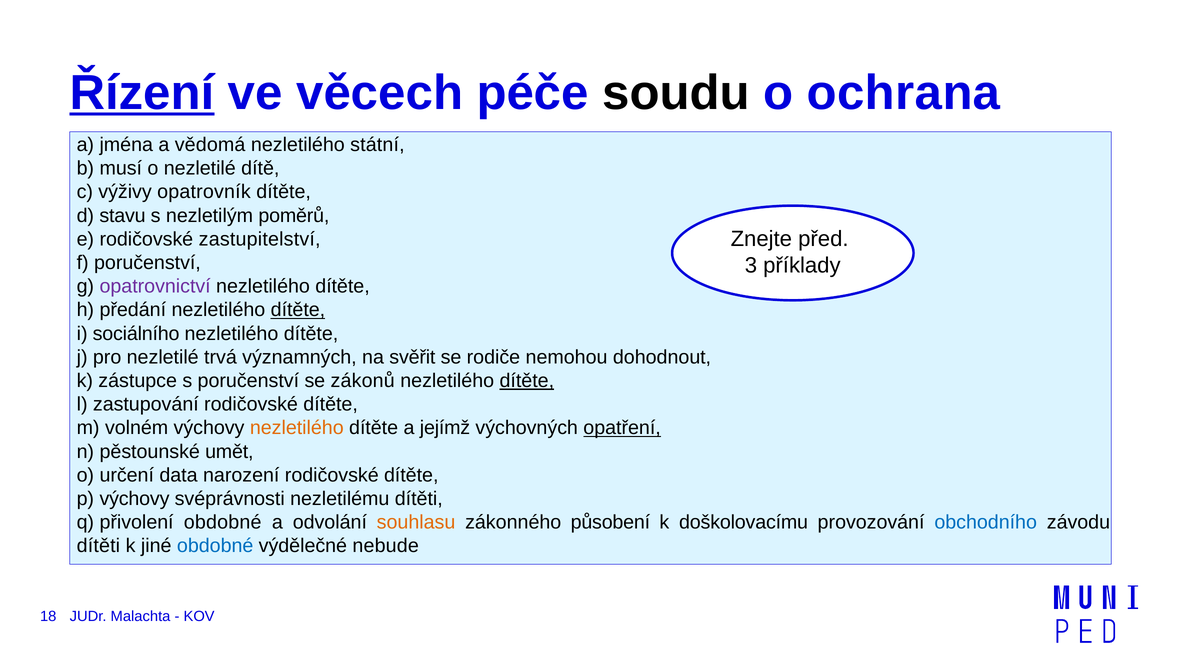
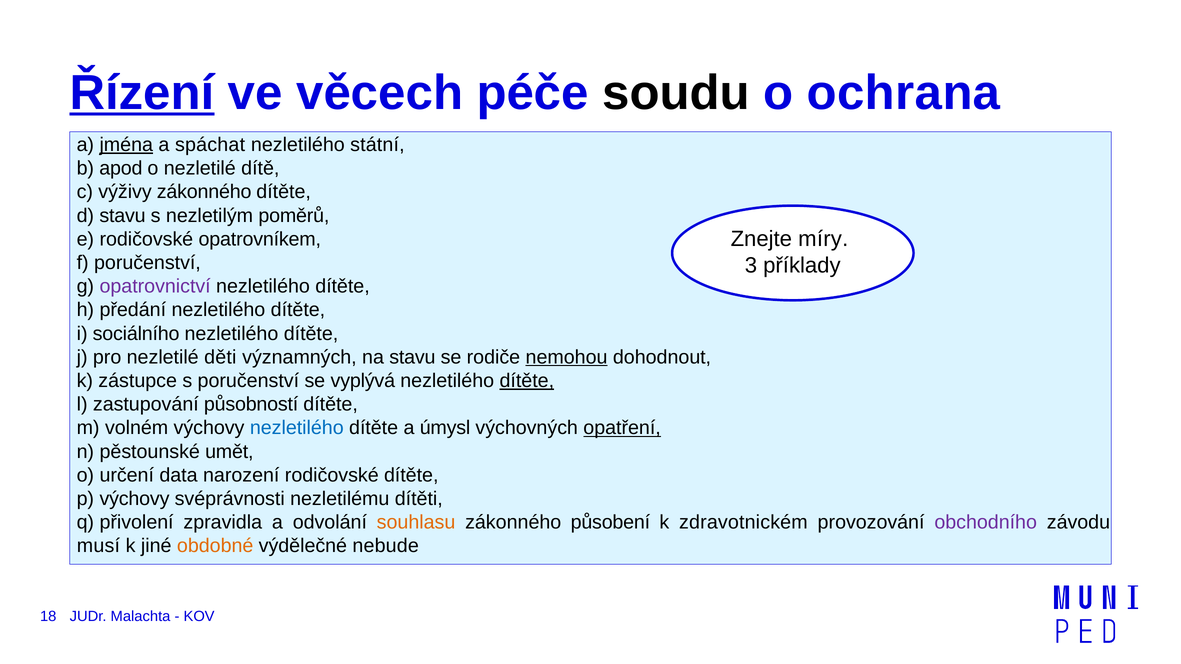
jména underline: none -> present
vědomá: vědomá -> spáchat
musí: musí -> apod
výživy opatrovník: opatrovník -> zákonného
před: před -> míry
zastupitelství: zastupitelství -> opatrovníkem
dítěte at (298, 310) underline: present -> none
trvá: trvá -> děti
na svěřit: svěřit -> stavu
nemohou underline: none -> present
zákonů: zákonů -> vyplývá
zastupování rodičovské: rodičovské -> působností
nezletilého at (297, 428) colour: orange -> blue
jejímž: jejímž -> úmysl
přivolení obdobné: obdobné -> zpravidla
doškolovacímu: doškolovacímu -> zdravotnickém
obchodního colour: blue -> purple
dítěti at (98, 546): dítěti -> musí
obdobné at (215, 546) colour: blue -> orange
